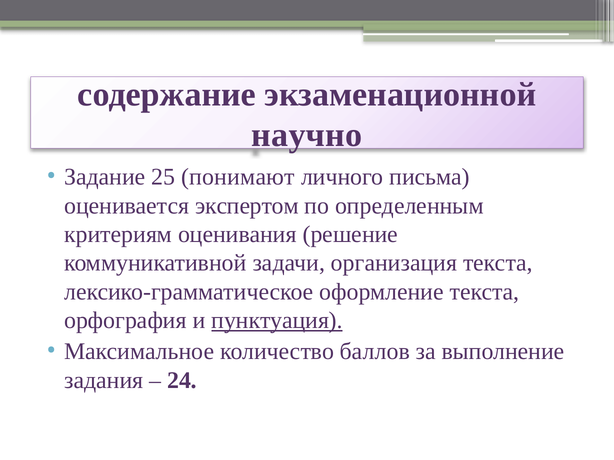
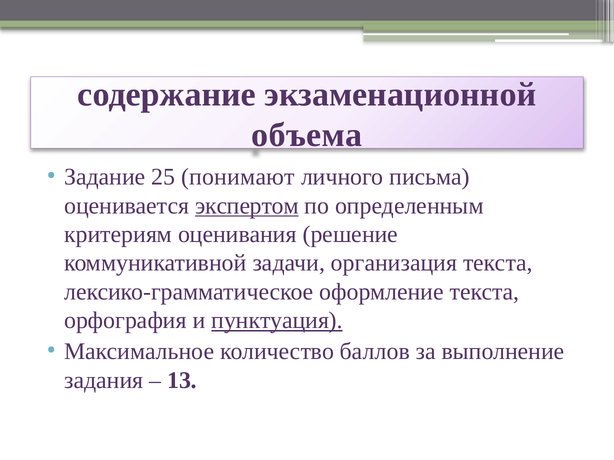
научно: научно -> объема
экспертом underline: none -> present
24: 24 -> 13
